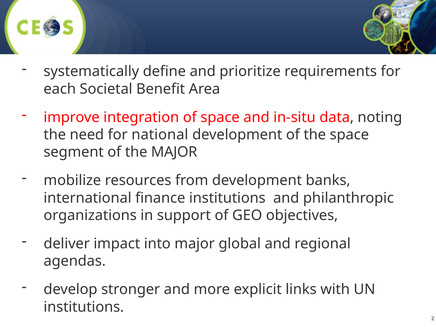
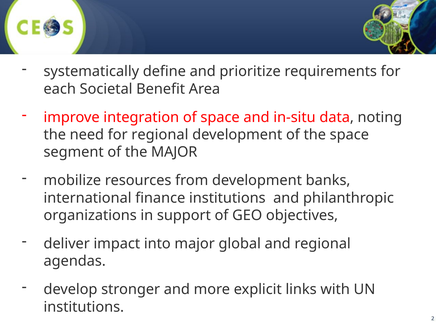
for national: national -> regional
